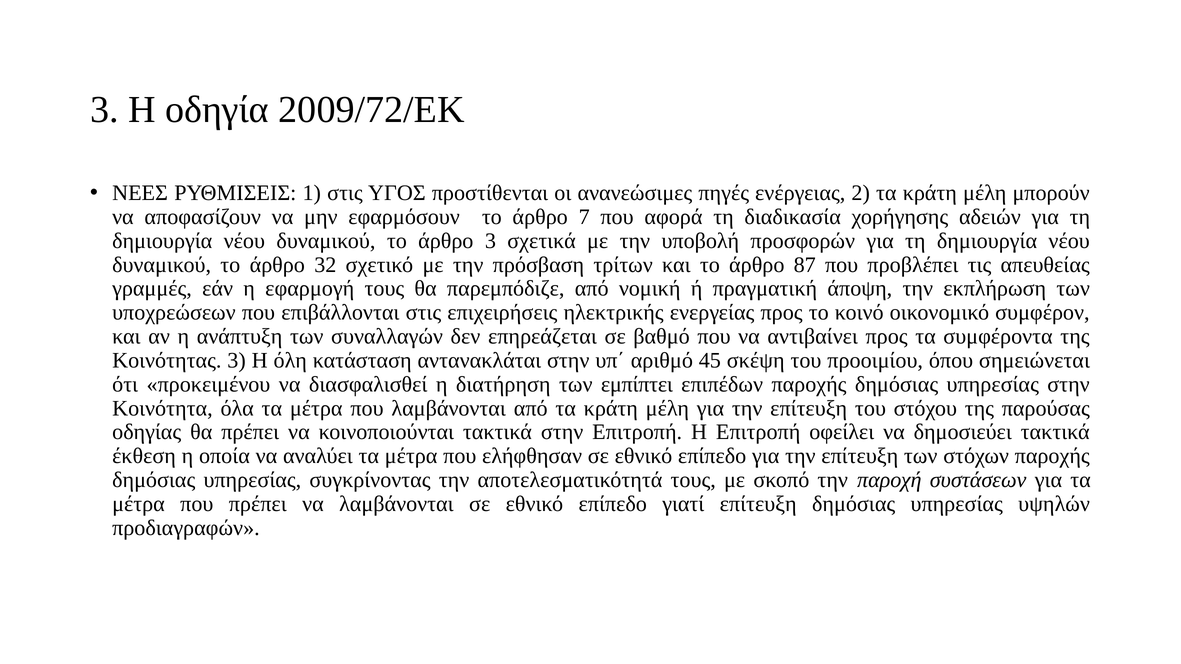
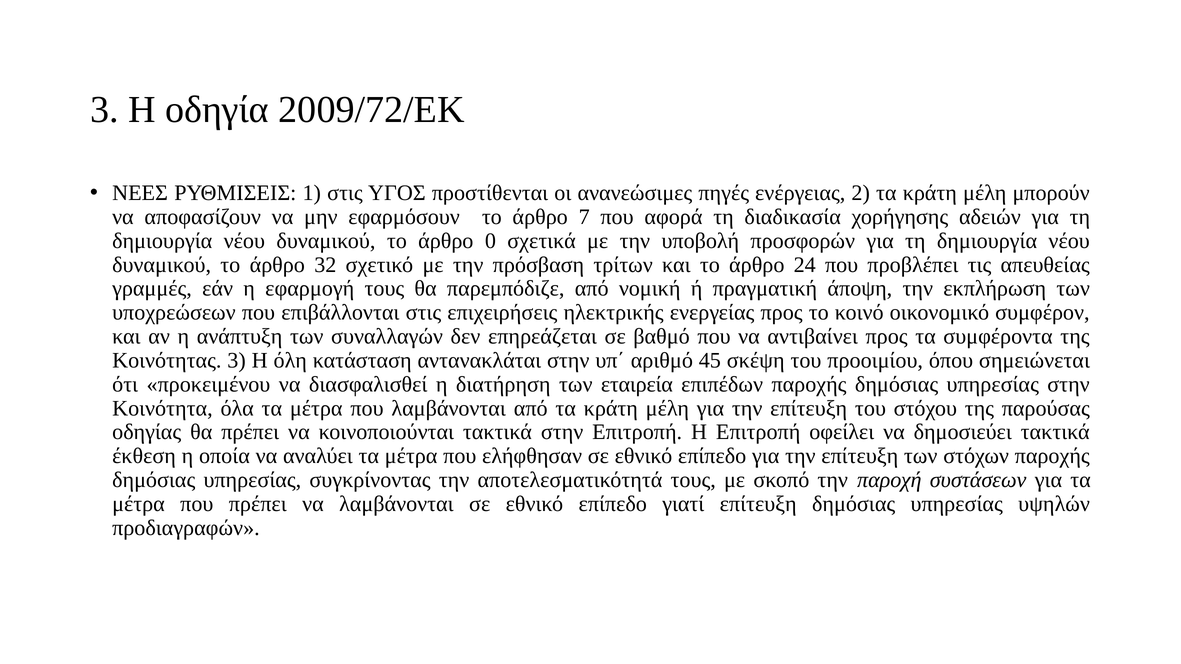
άρθρο 3: 3 -> 0
87: 87 -> 24
εμπίπτει: εμπίπτει -> εταιρεία
